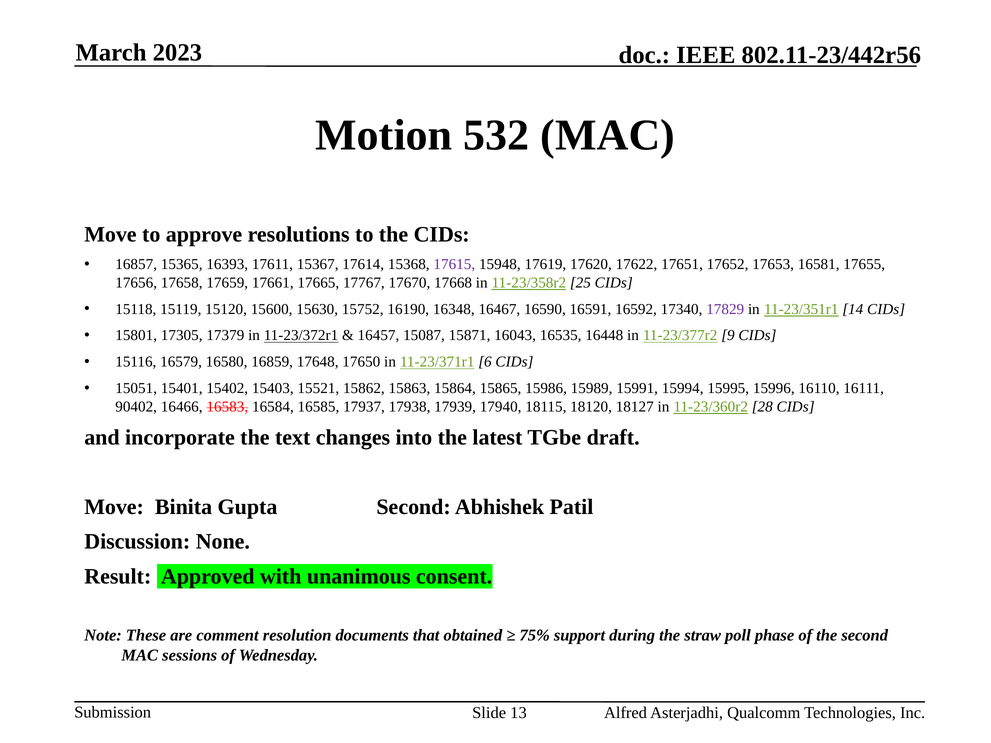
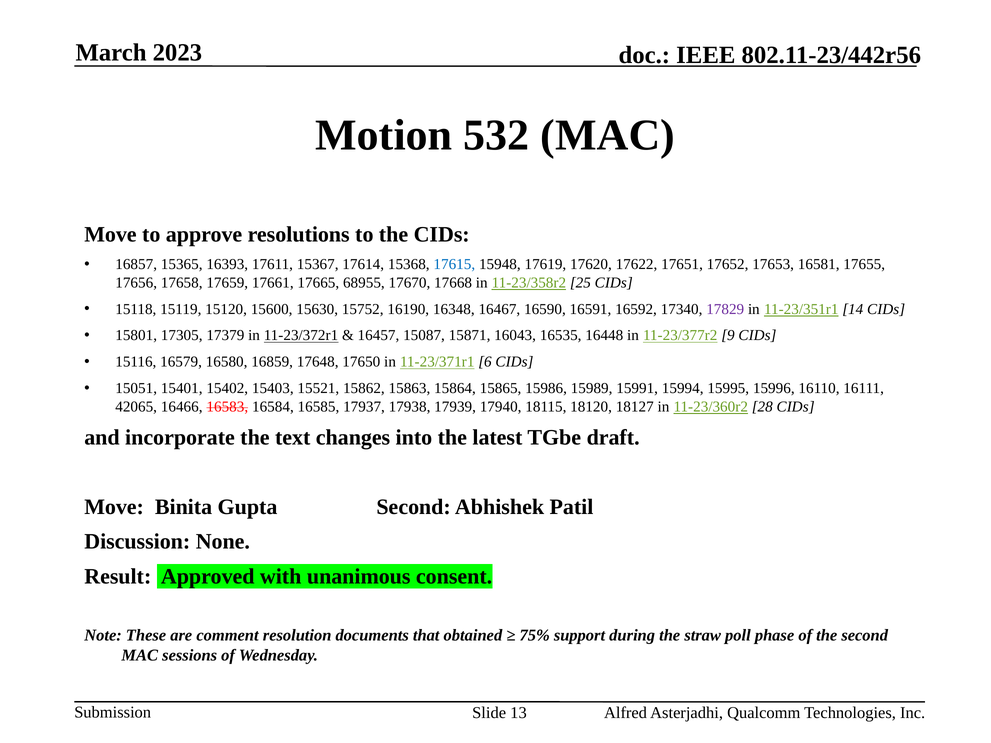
17615 colour: purple -> blue
17767: 17767 -> 68955
90402: 90402 -> 42065
